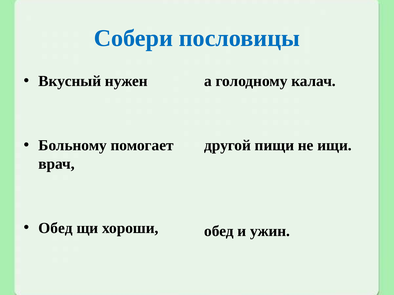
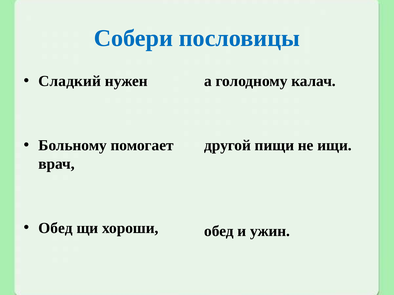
Вкусный: Вкусный -> Сладкий
